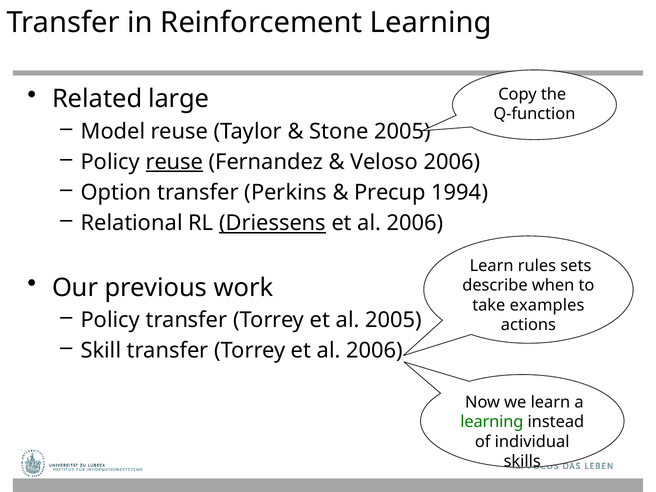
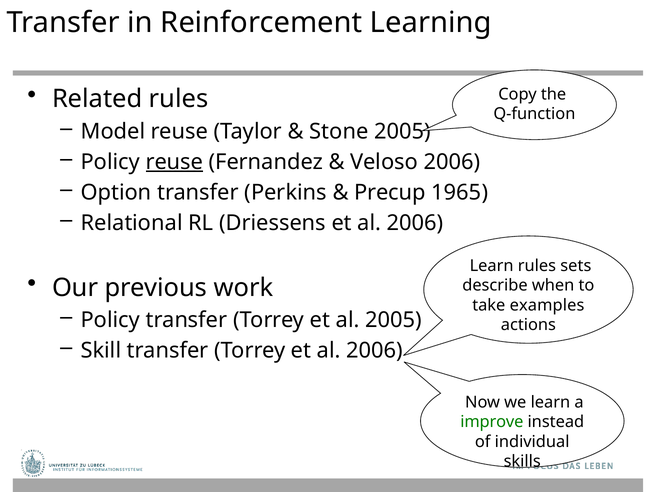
Related large: large -> rules
1994: 1994 -> 1965
Driessens underline: present -> none
learning at (492, 422): learning -> improve
